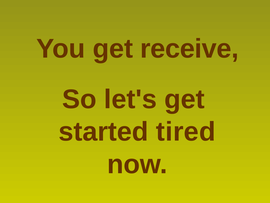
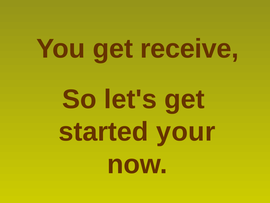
tired: tired -> your
